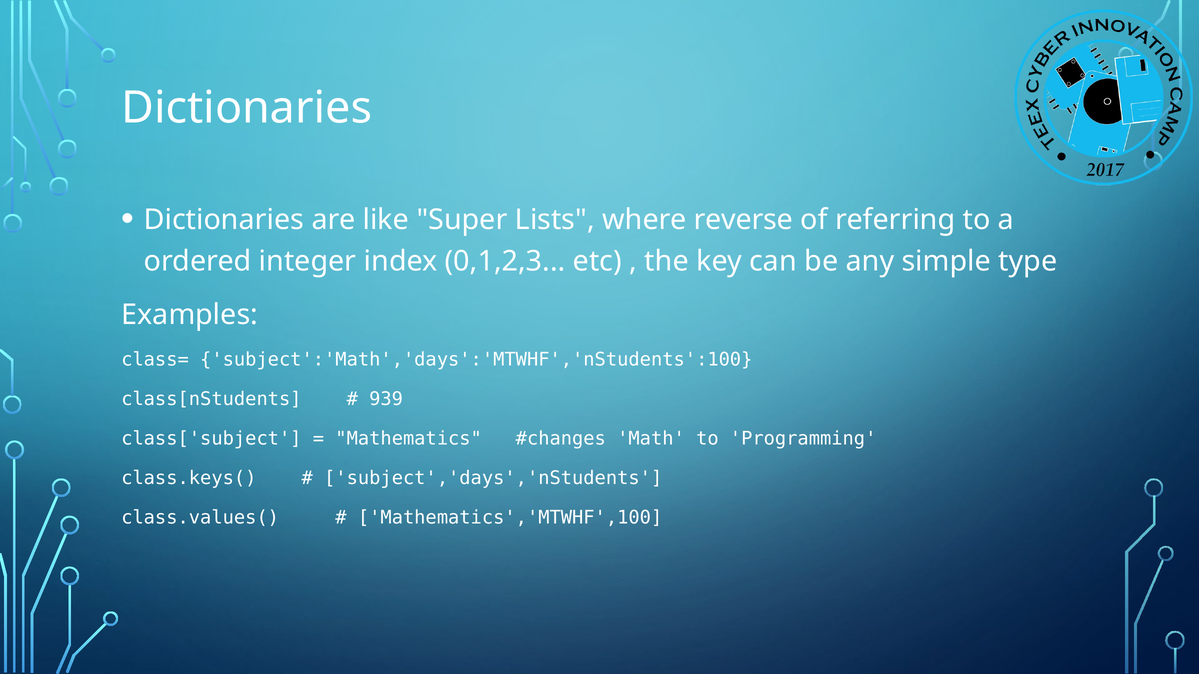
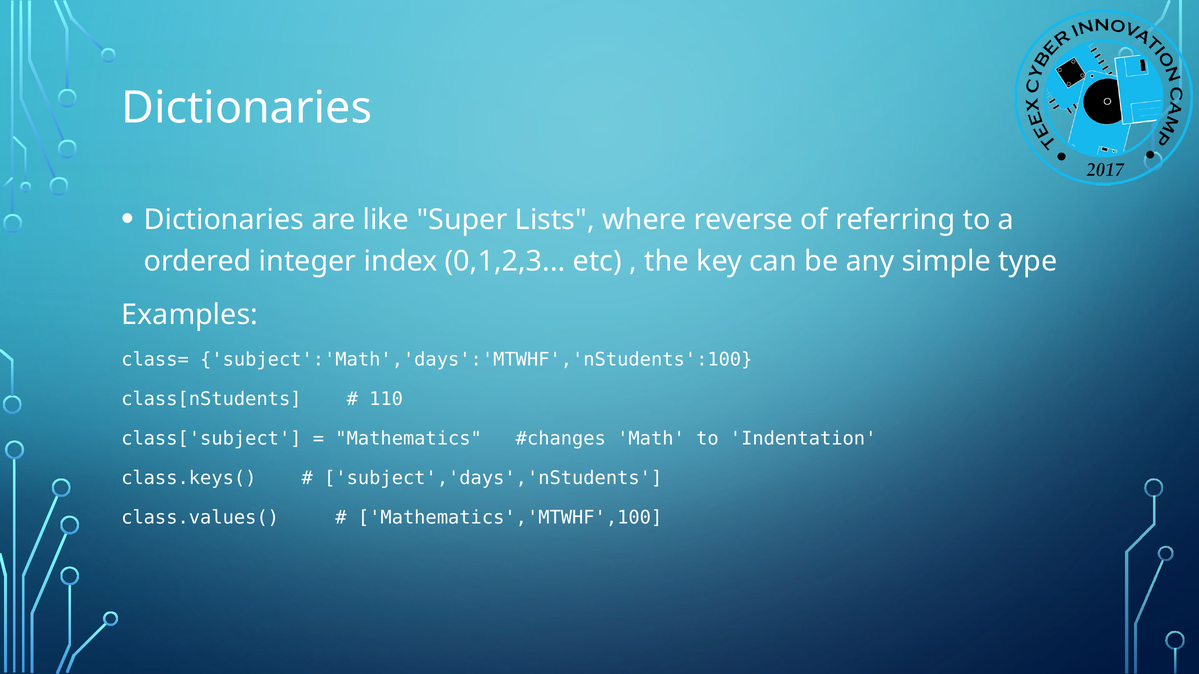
939: 939 -> 110
Programming: Programming -> Indentation
